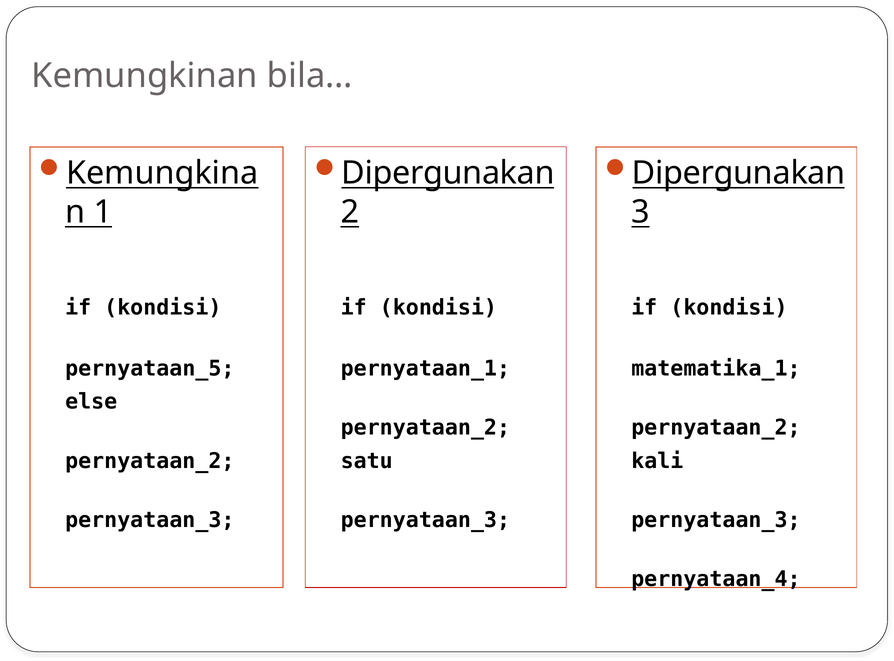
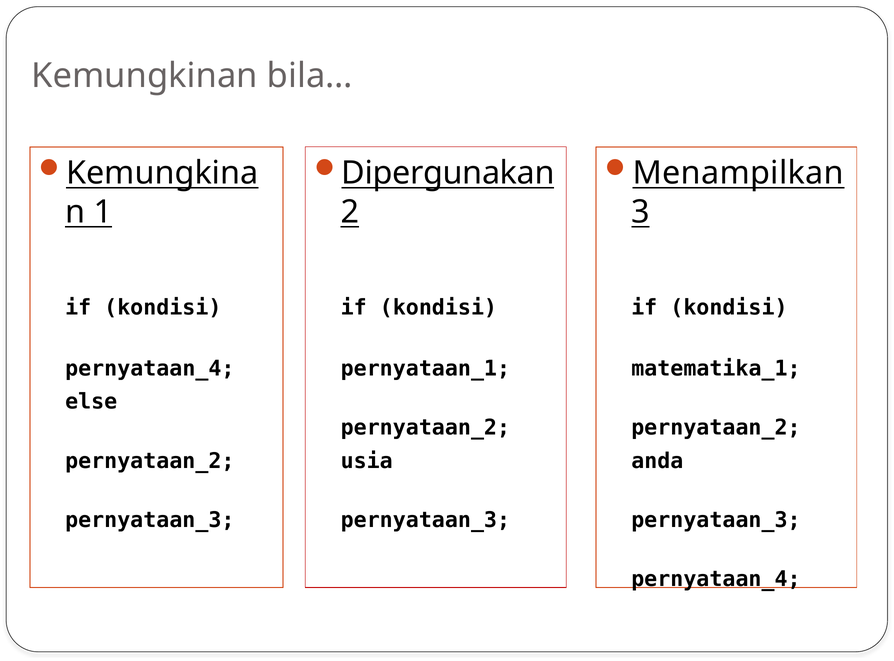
Dipergunakan at (739, 173): Dipergunakan -> Menampilkan
pernyataan_5 at (150, 369): pernyataan_5 -> pernyataan_4
satu: satu -> usia
kali: kali -> anda
